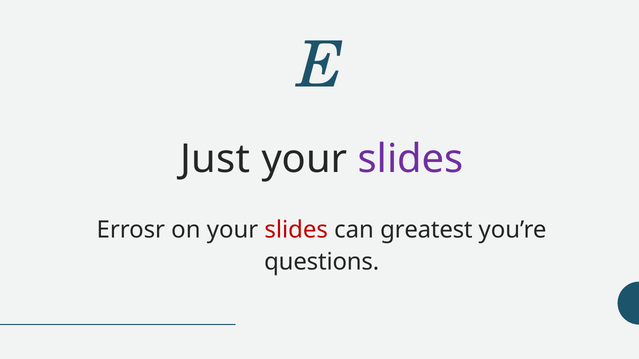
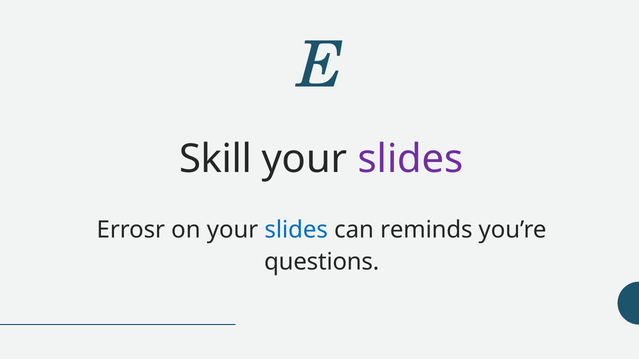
Just: Just -> Skill
slides at (296, 230) colour: red -> blue
greatest: greatest -> reminds
